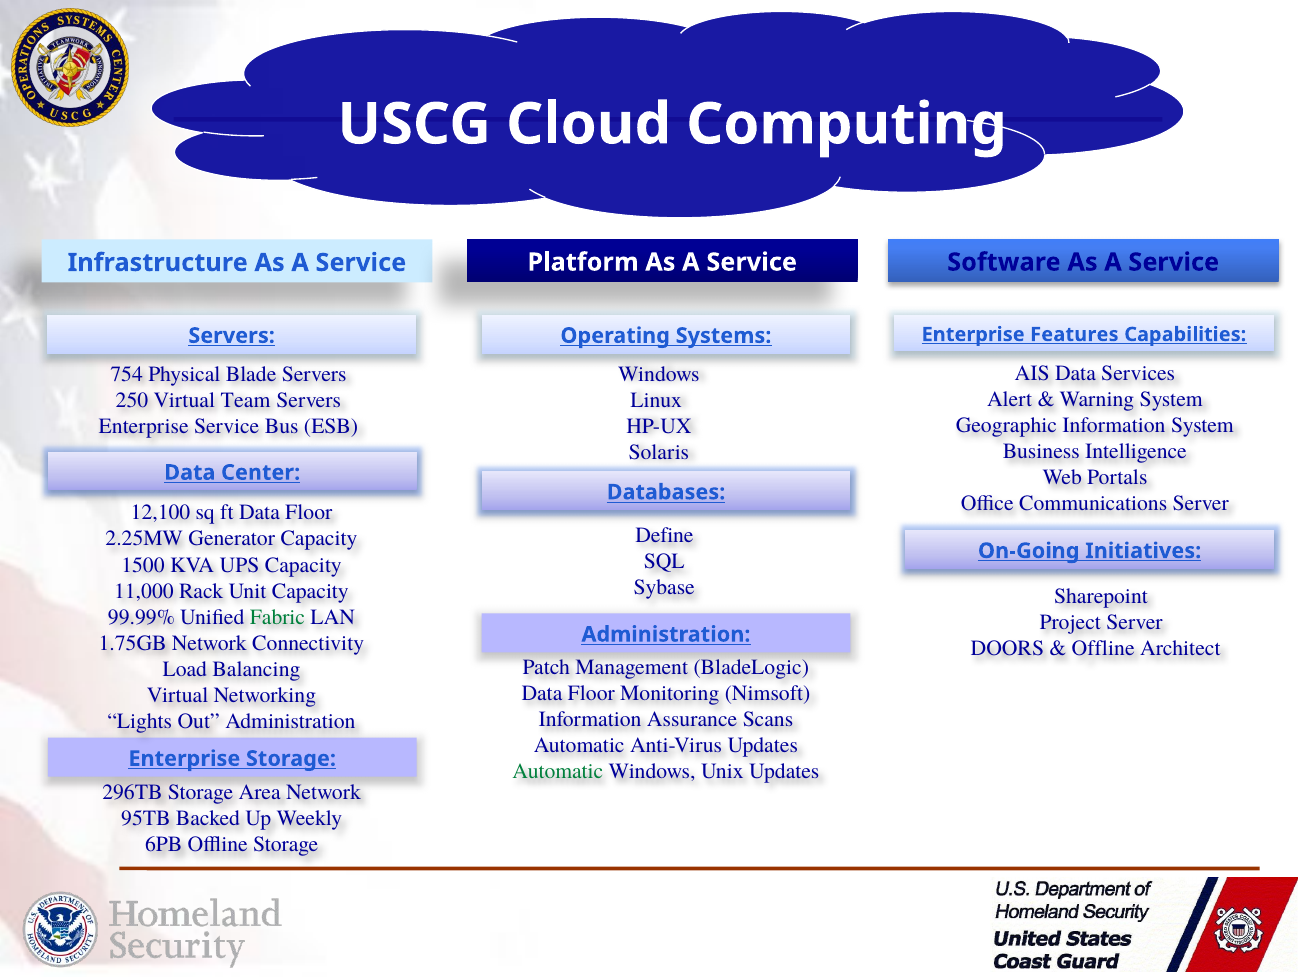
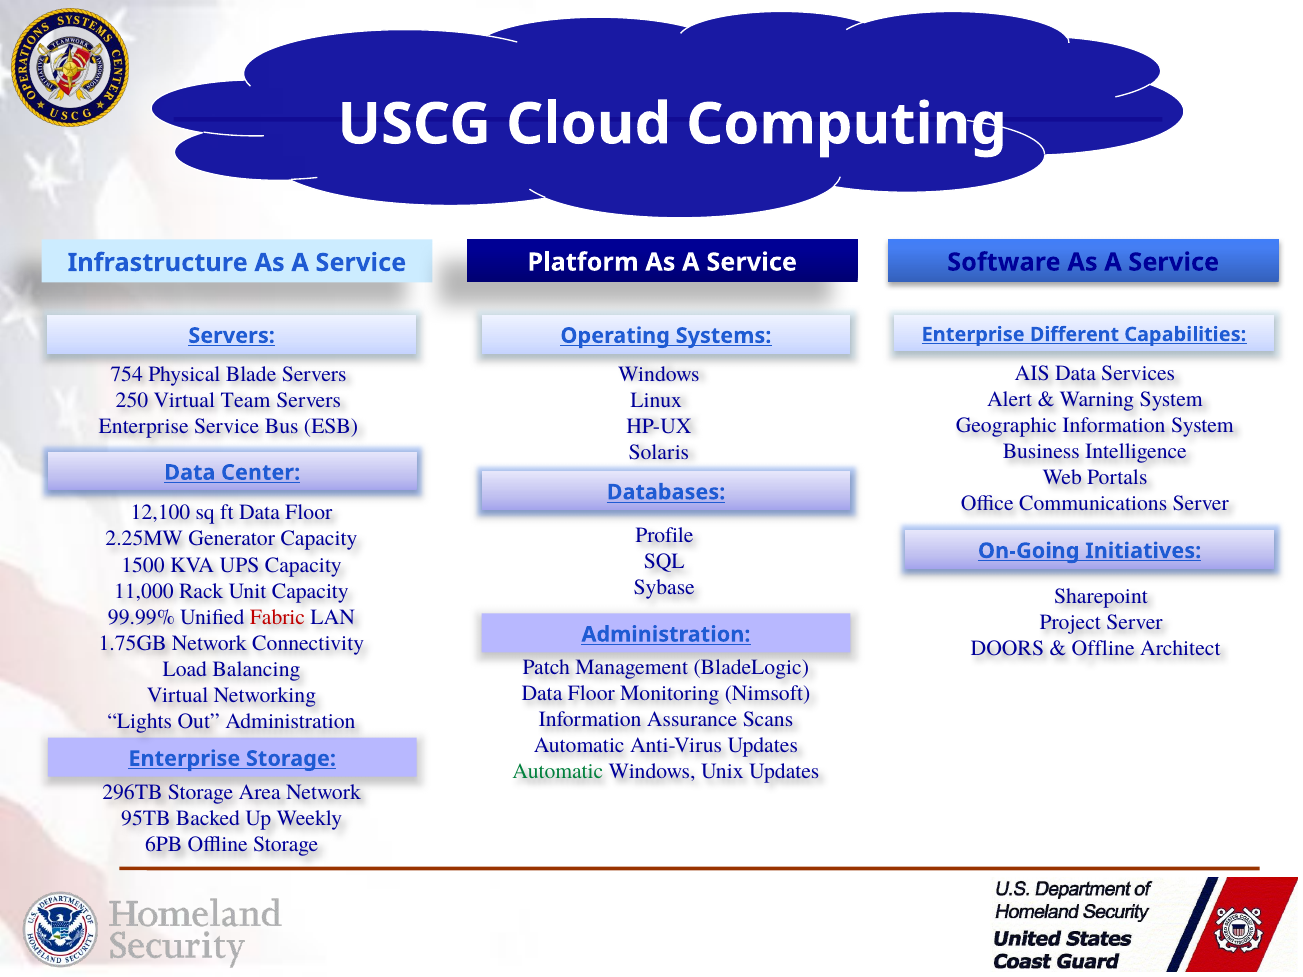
Features: Features -> Different
Define: Define -> Profile
Fabric colour: green -> red
